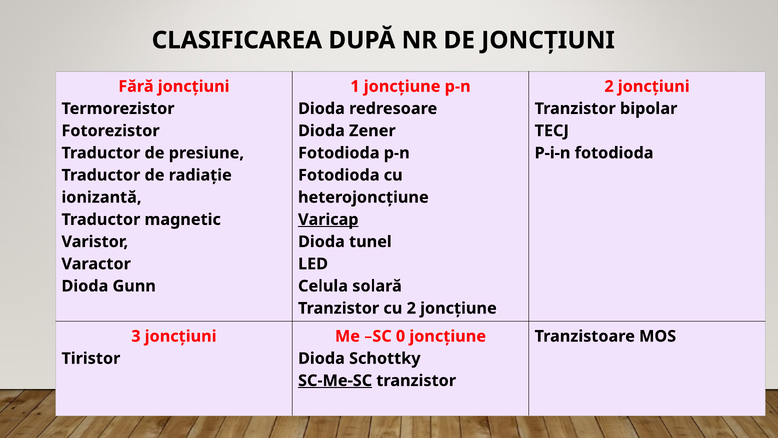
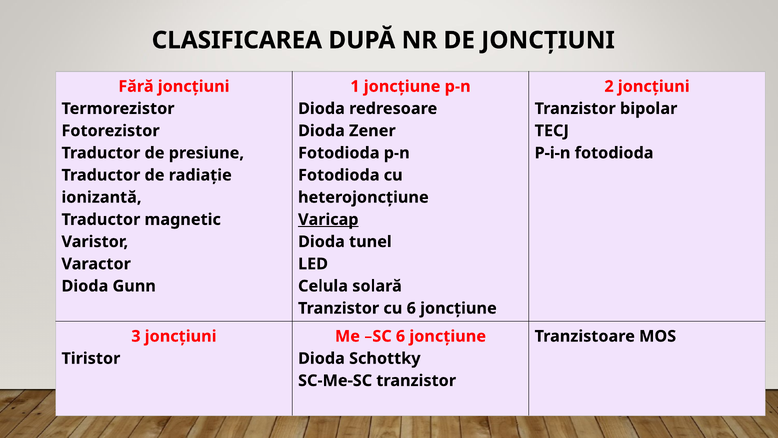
cu 2: 2 -> 6
SC 0: 0 -> 6
SC-Me-SC underline: present -> none
